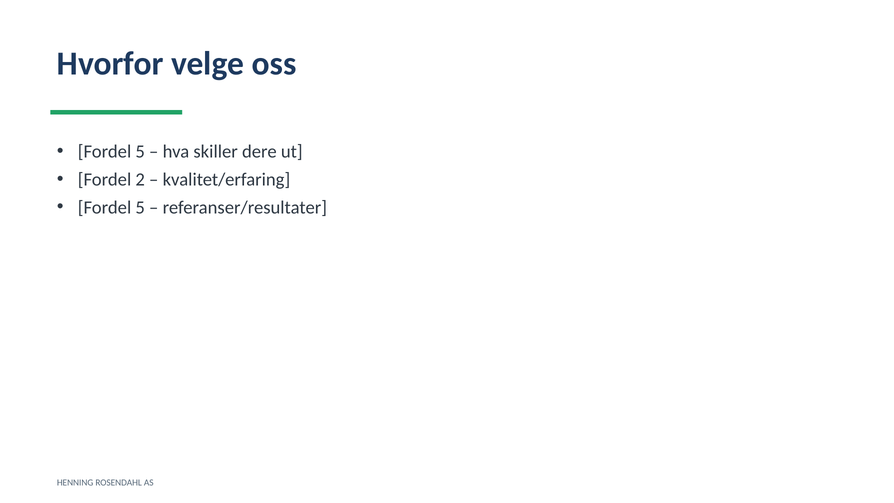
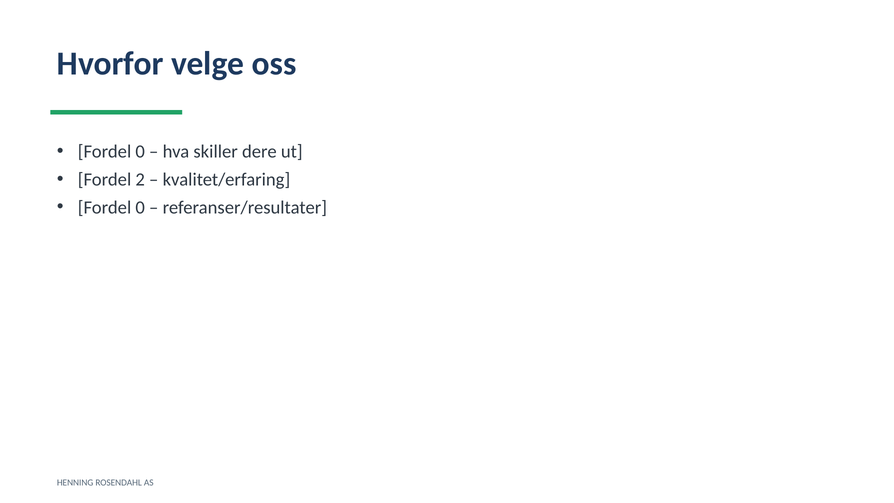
5 at (140, 151): 5 -> 0
5 at (140, 207): 5 -> 0
